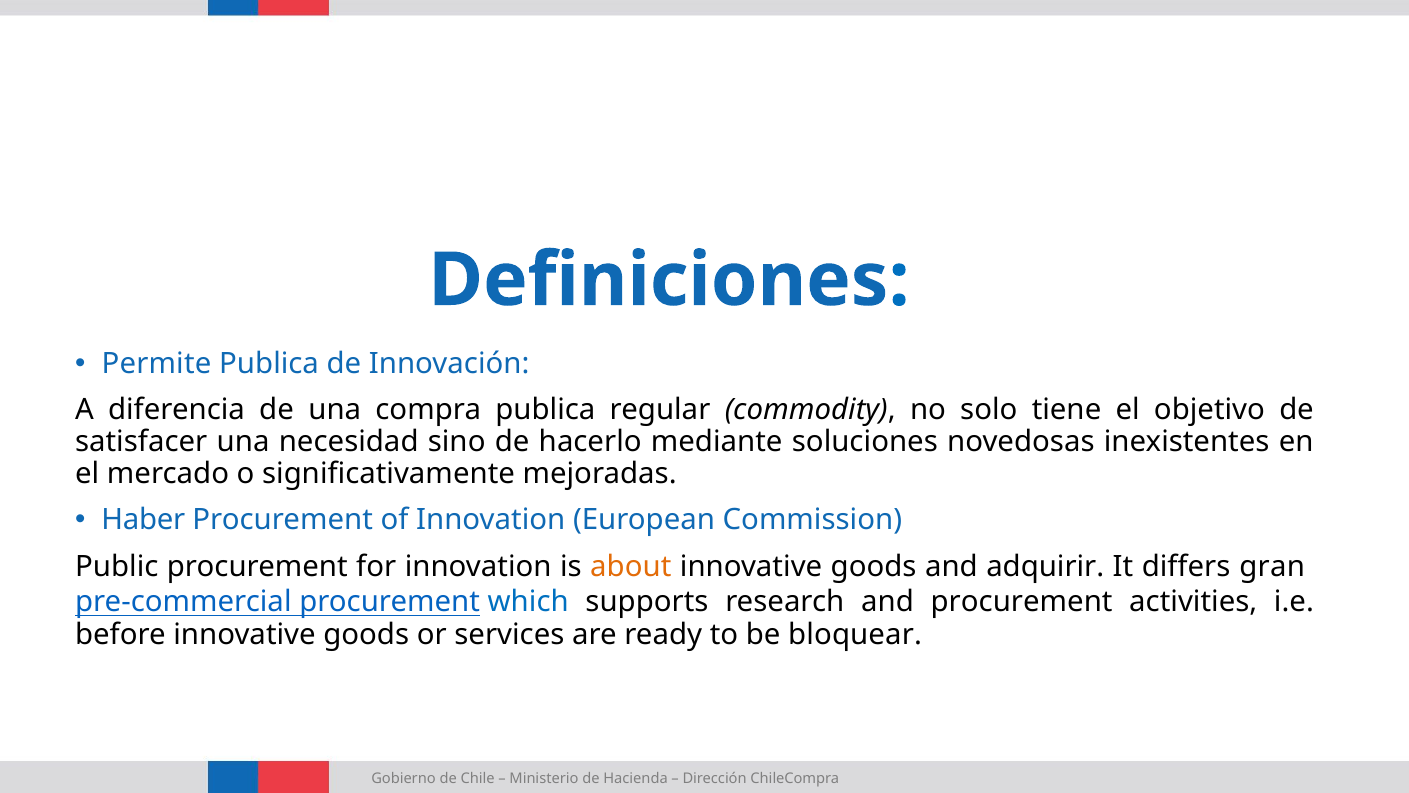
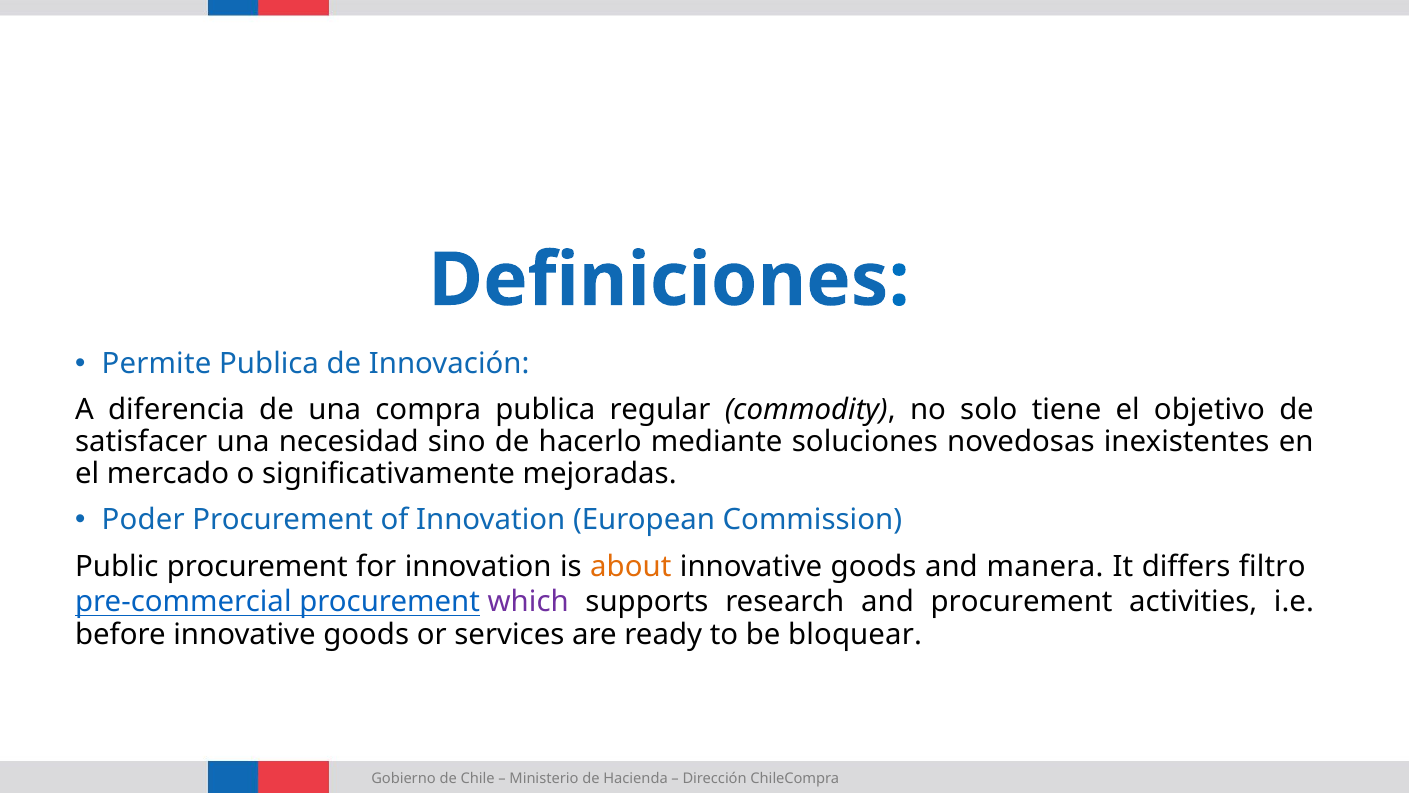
Haber: Haber -> Poder
adquirir: adquirir -> manera
gran: gran -> filtro
which colour: blue -> purple
